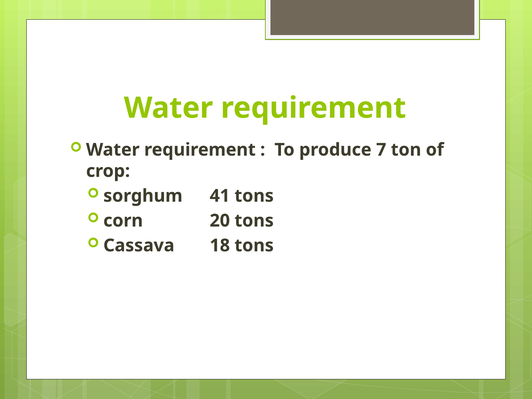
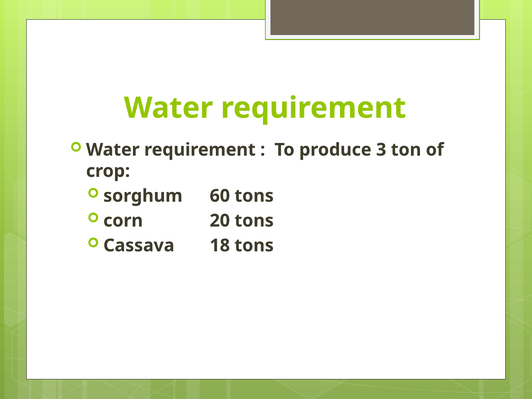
7: 7 -> 3
41: 41 -> 60
